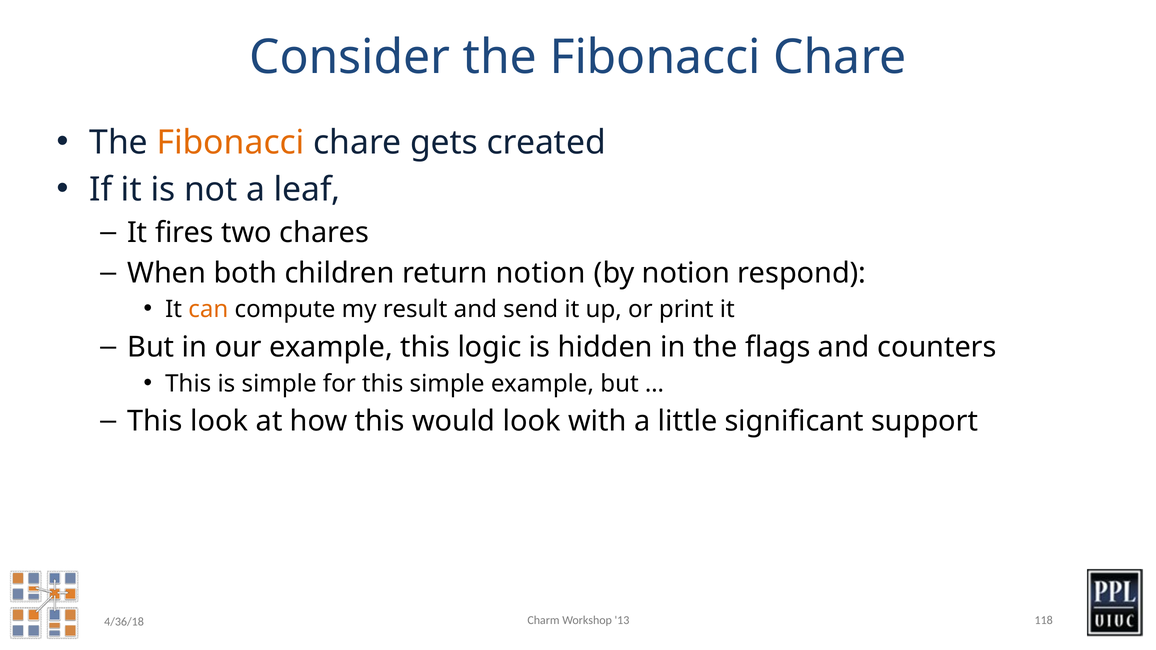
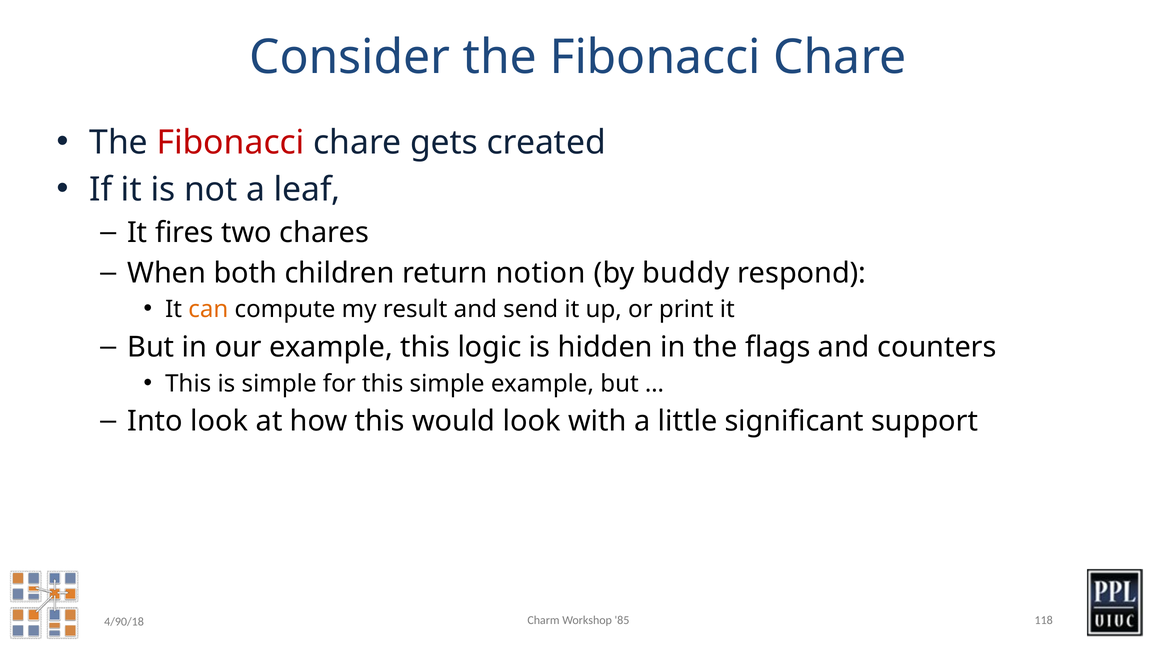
Fibonacci at (231, 143) colour: orange -> red
by notion: notion -> buddy
This at (155, 422): This -> Into
13: 13 -> 85
4/36/18: 4/36/18 -> 4/90/18
